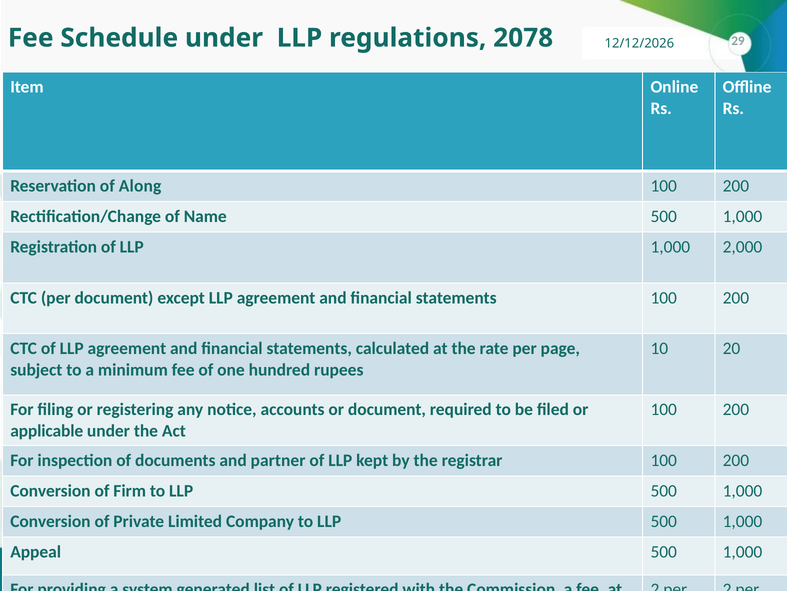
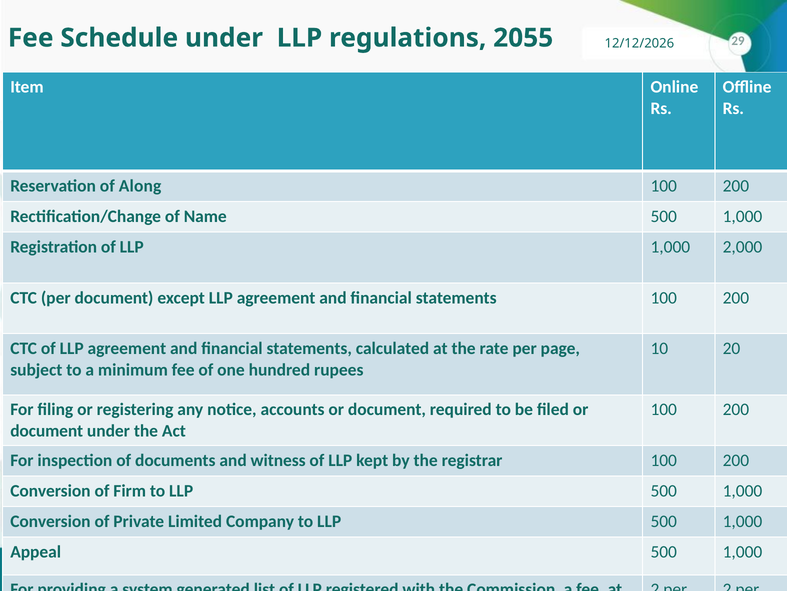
2078: 2078 -> 2055
applicable at (47, 431): applicable -> document
partner: partner -> witness
